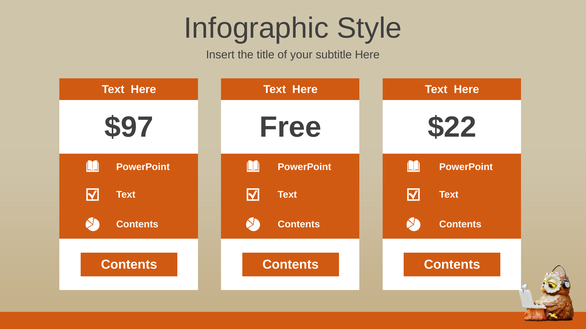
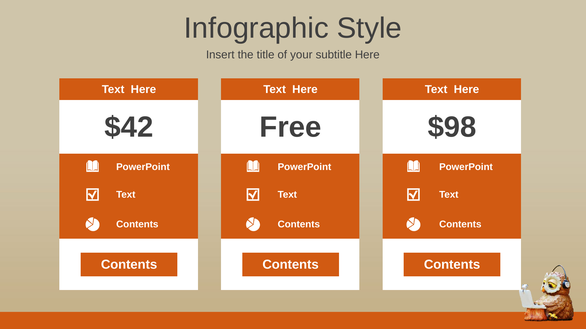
$97: $97 -> $42
$22: $22 -> $98
